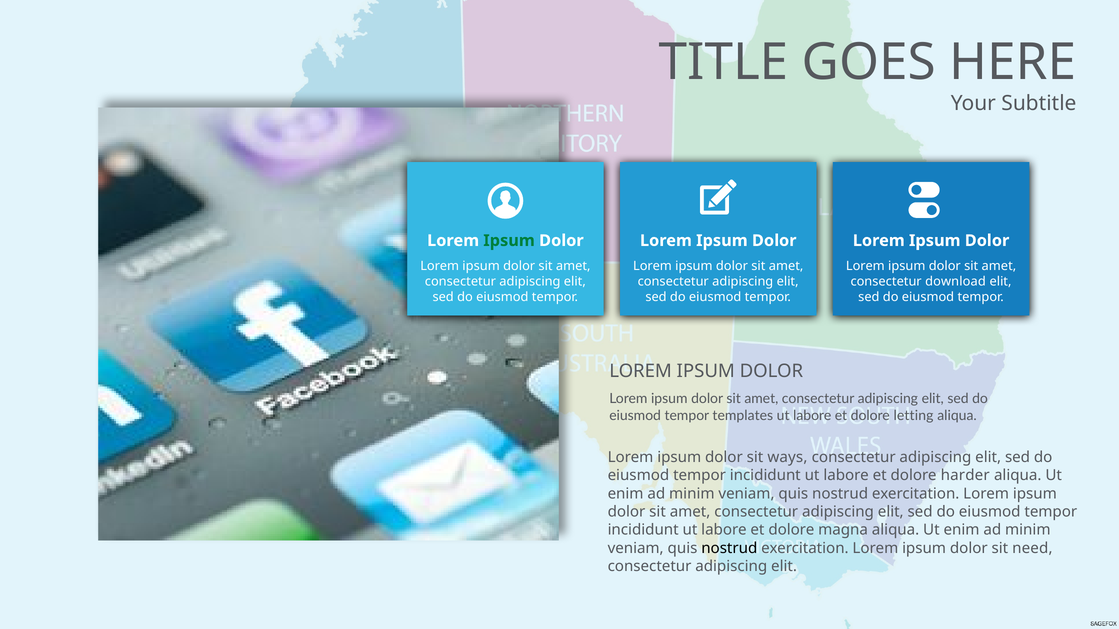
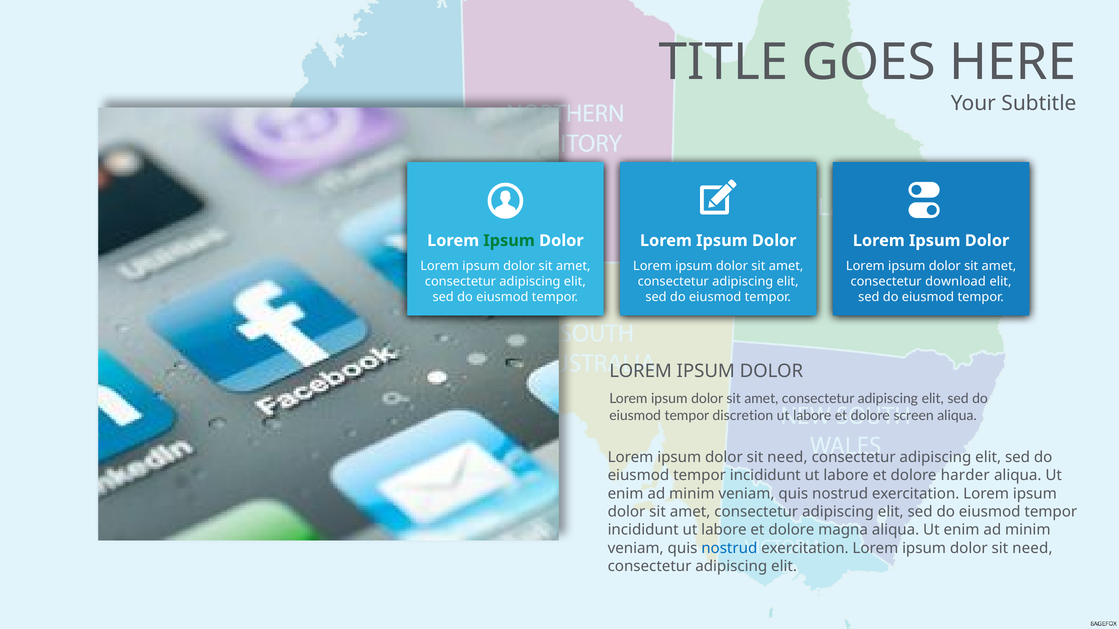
templates: templates -> discretion
letting: letting -> screen
ways at (787, 457): ways -> need
nostrud at (729, 548) colour: black -> blue
